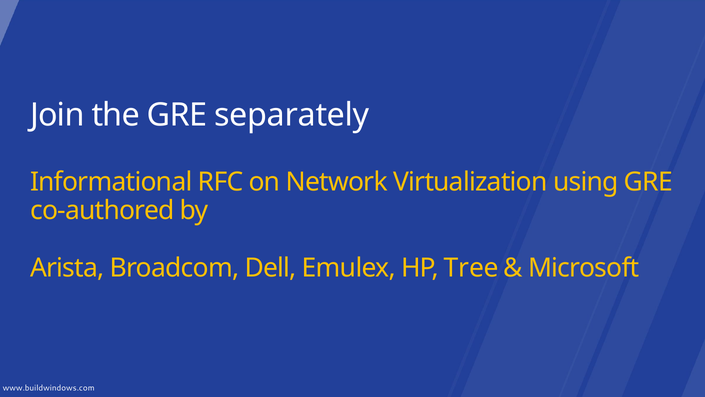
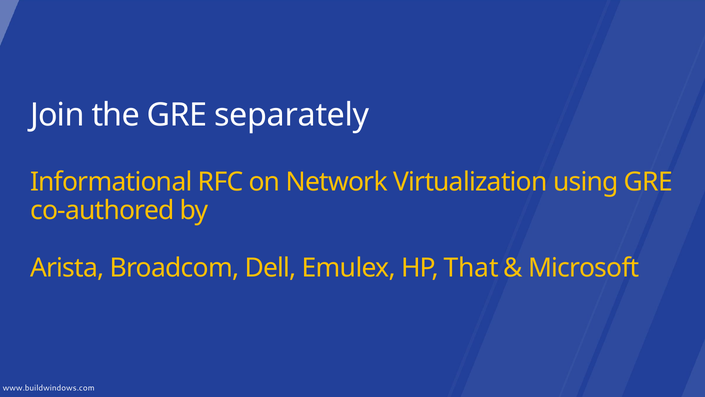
Tree: Tree -> That
